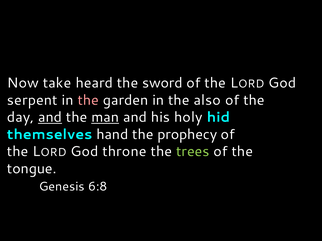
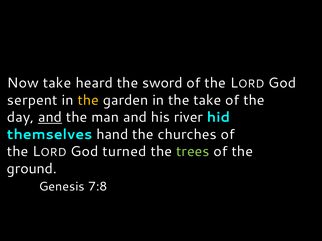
the at (88, 100) colour: pink -> yellow
the also: also -> take
man underline: present -> none
holy: holy -> river
prophecy: prophecy -> churches
throne: throne -> turned
tongue: tongue -> ground
6:8: 6:8 -> 7:8
